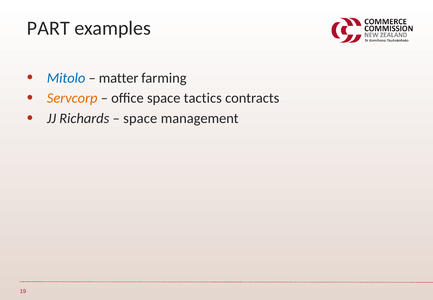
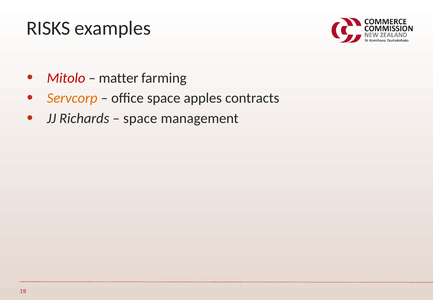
PART: PART -> RISKS
Mitolo colour: blue -> red
tactics: tactics -> apples
